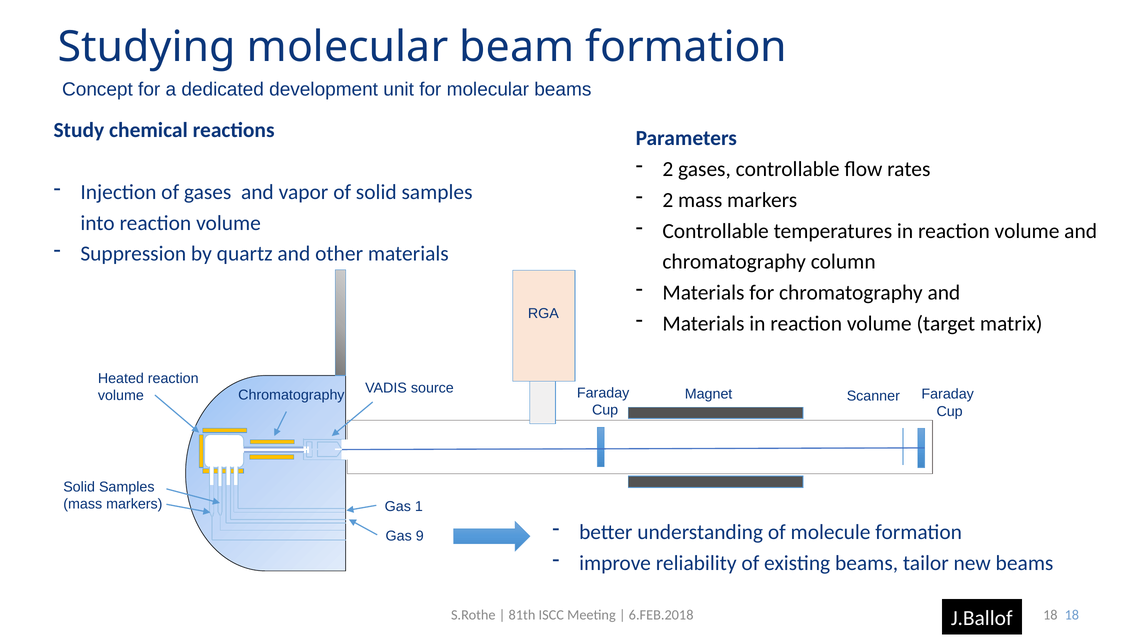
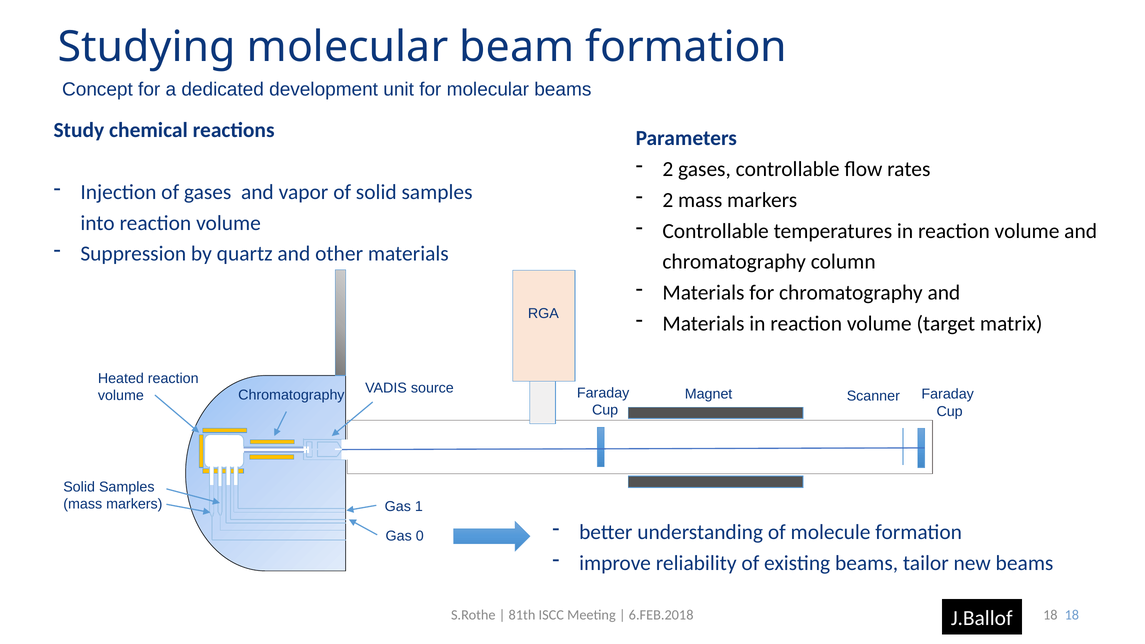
9: 9 -> 0
